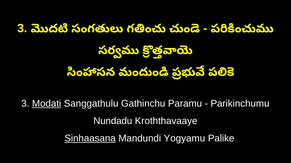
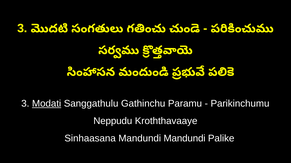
Nundadu: Nundadu -> Neppudu
Sinhaasana underline: present -> none
Mandundi Yogyamu: Yogyamu -> Mandundi
